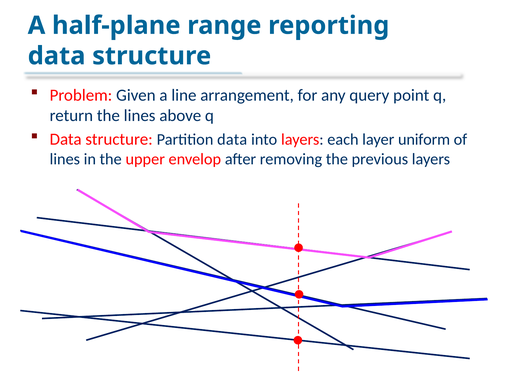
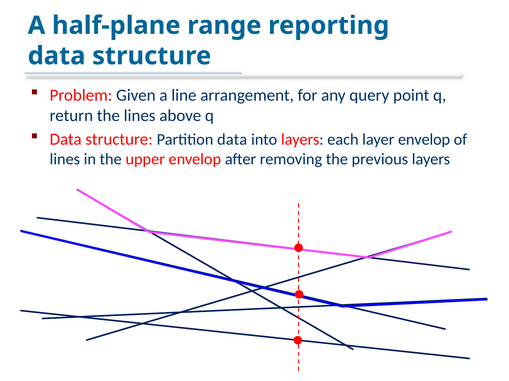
layer uniform: uniform -> envelop
